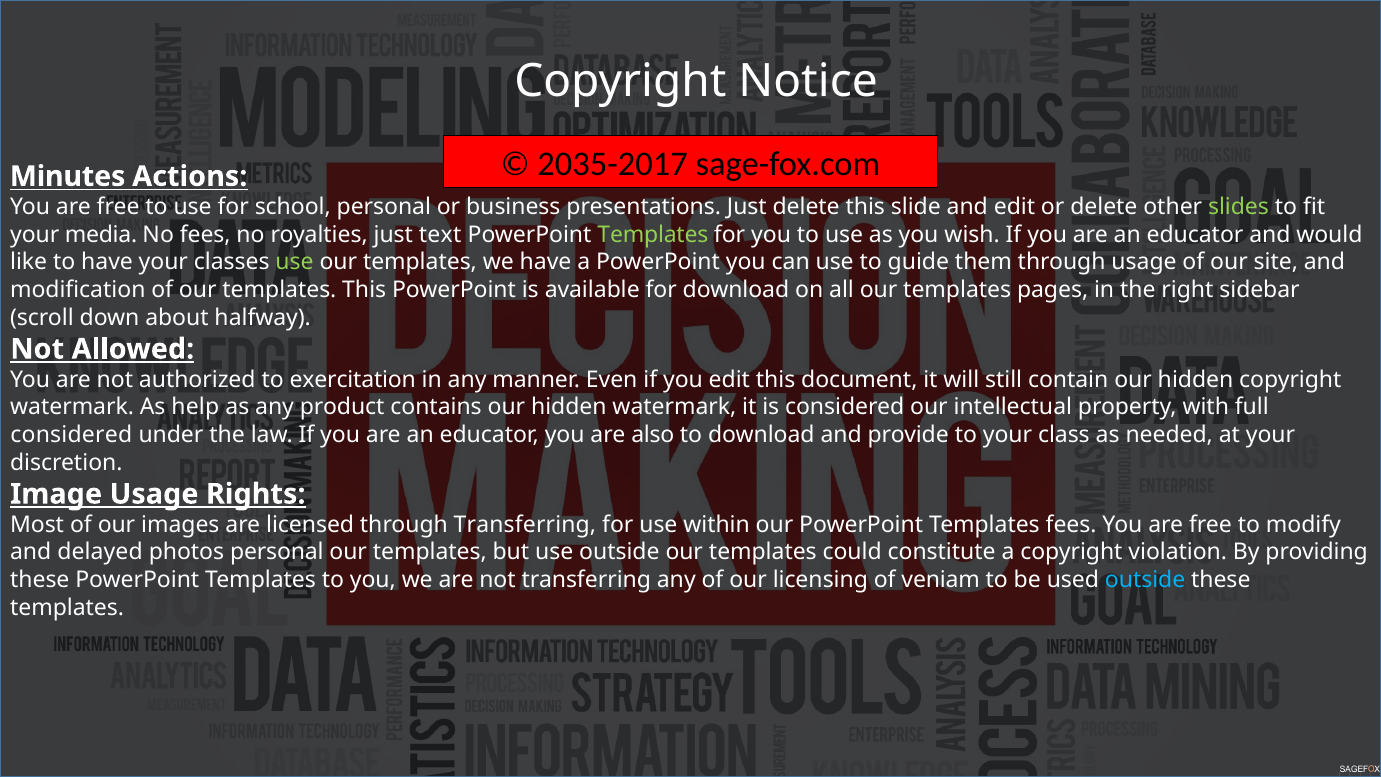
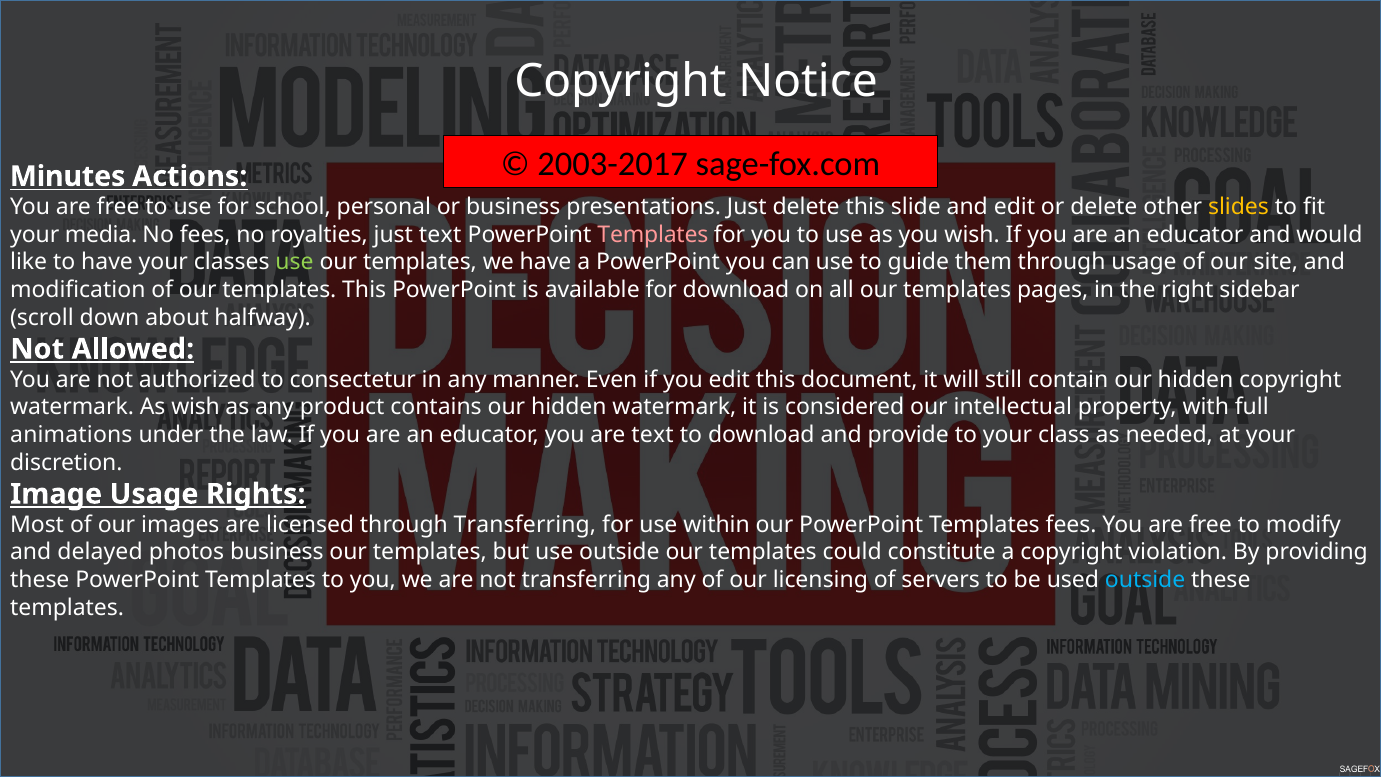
2035-2017: 2035-2017 -> 2003-2017
slides colour: light green -> yellow
Templates at (653, 235) colour: light green -> pink
exercitation: exercitation -> consectetur
As help: help -> wish
considered at (71, 435): considered -> animations
are also: also -> text
photos personal: personal -> business
veniam: veniam -> servers
